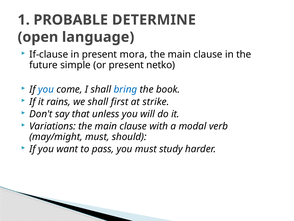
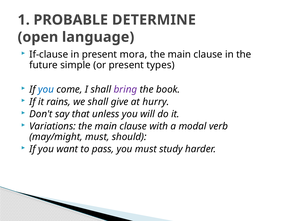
netko: netko -> types
bring colour: blue -> purple
first: first -> give
strike: strike -> hurry
